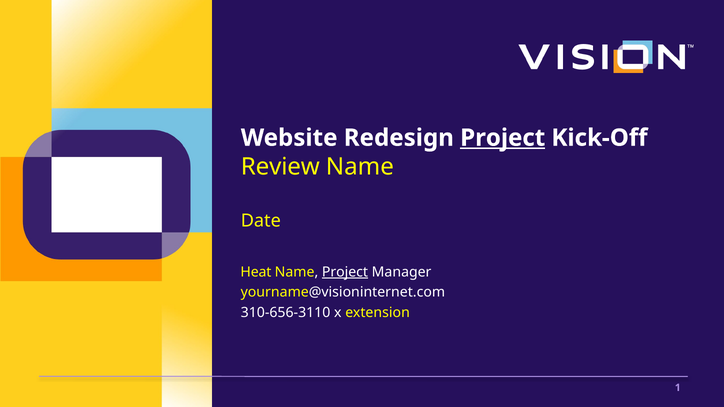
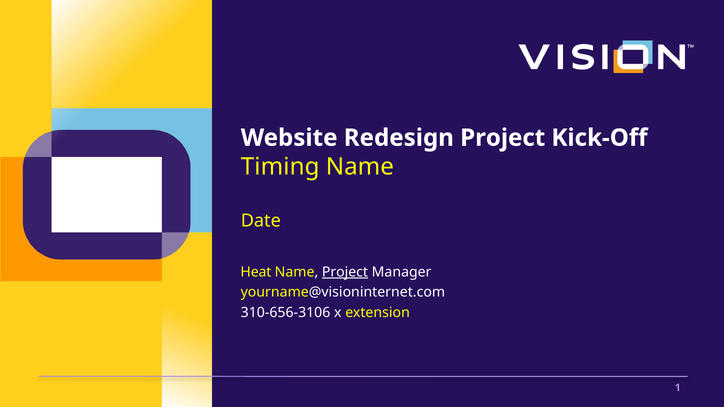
Project at (503, 138) underline: present -> none
Review: Review -> Timing
310-656-3110: 310-656-3110 -> 310-656-3106
